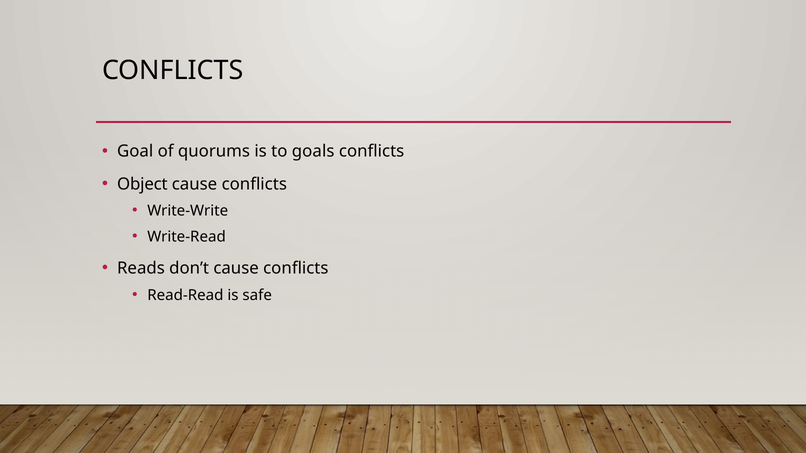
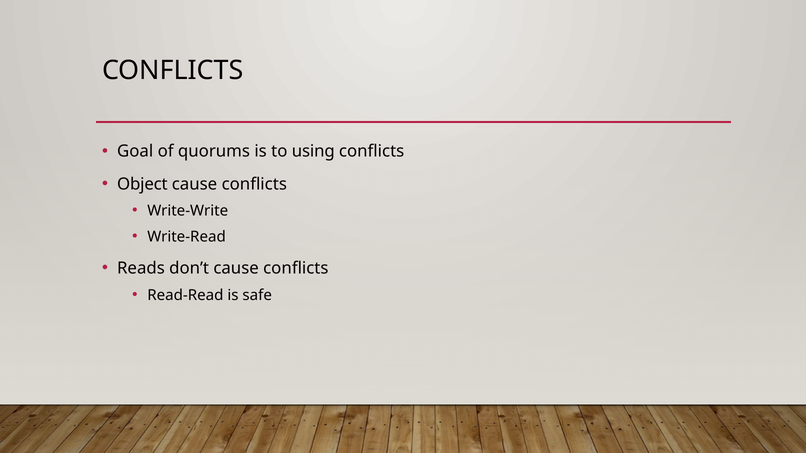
goals: goals -> using
